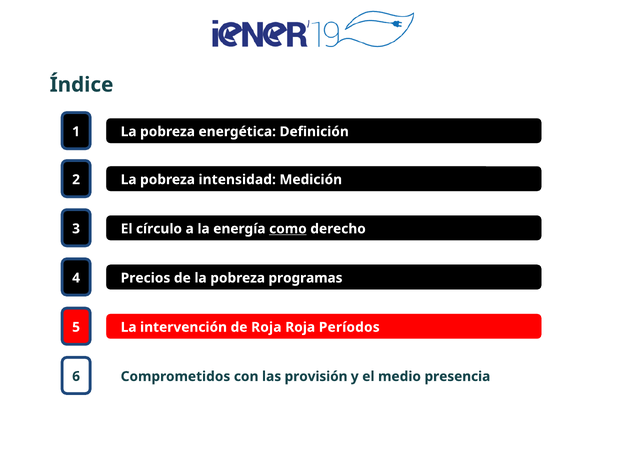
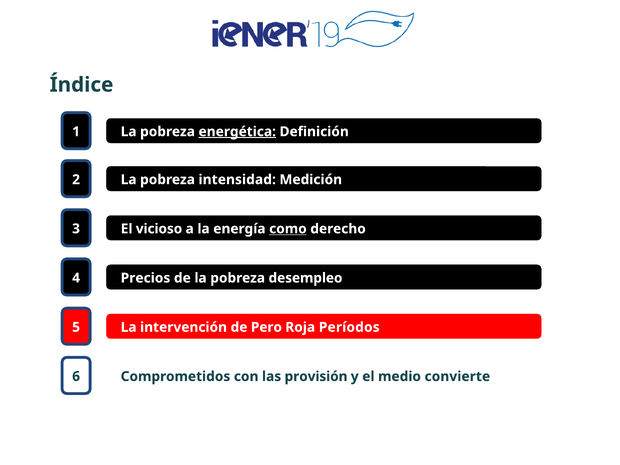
energética underline: none -> present
círculo: círculo -> vicioso
programas: programas -> desempleo
de Roja: Roja -> Pero
presencia: presencia -> convierte
